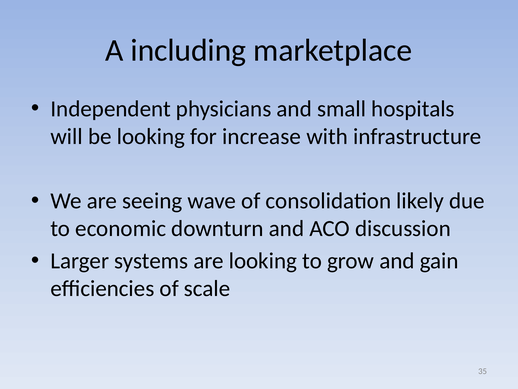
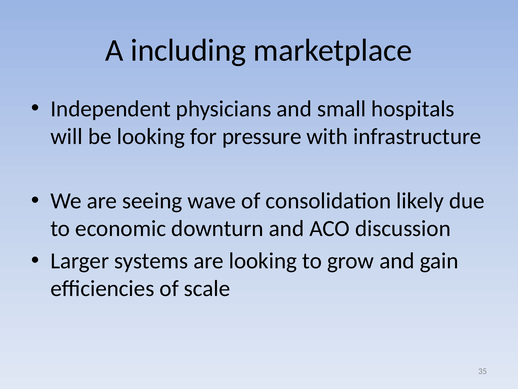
increase: increase -> pressure
